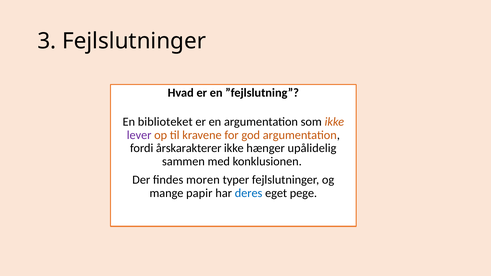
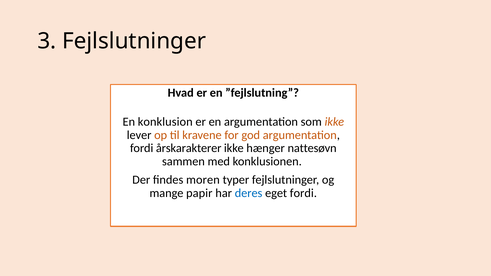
biblioteket: biblioteket -> konklusion
lever colour: purple -> black
upålidelig: upålidelig -> nattesøvn
eget pege: pege -> fordi
